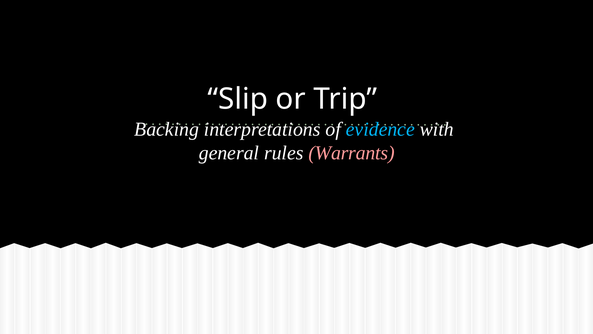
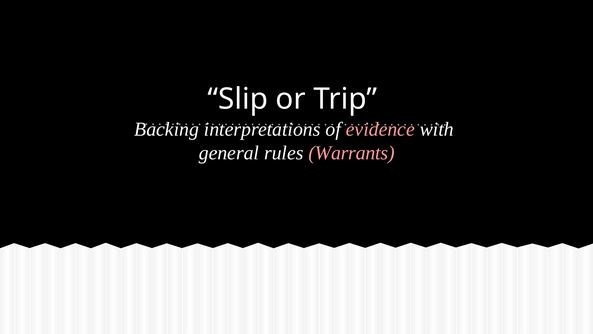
evidence colour: light blue -> pink
